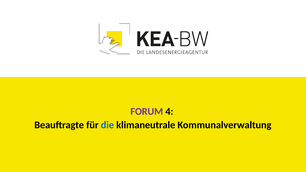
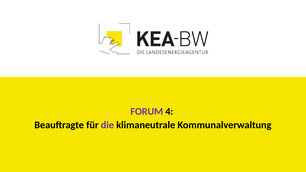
die colour: blue -> purple
